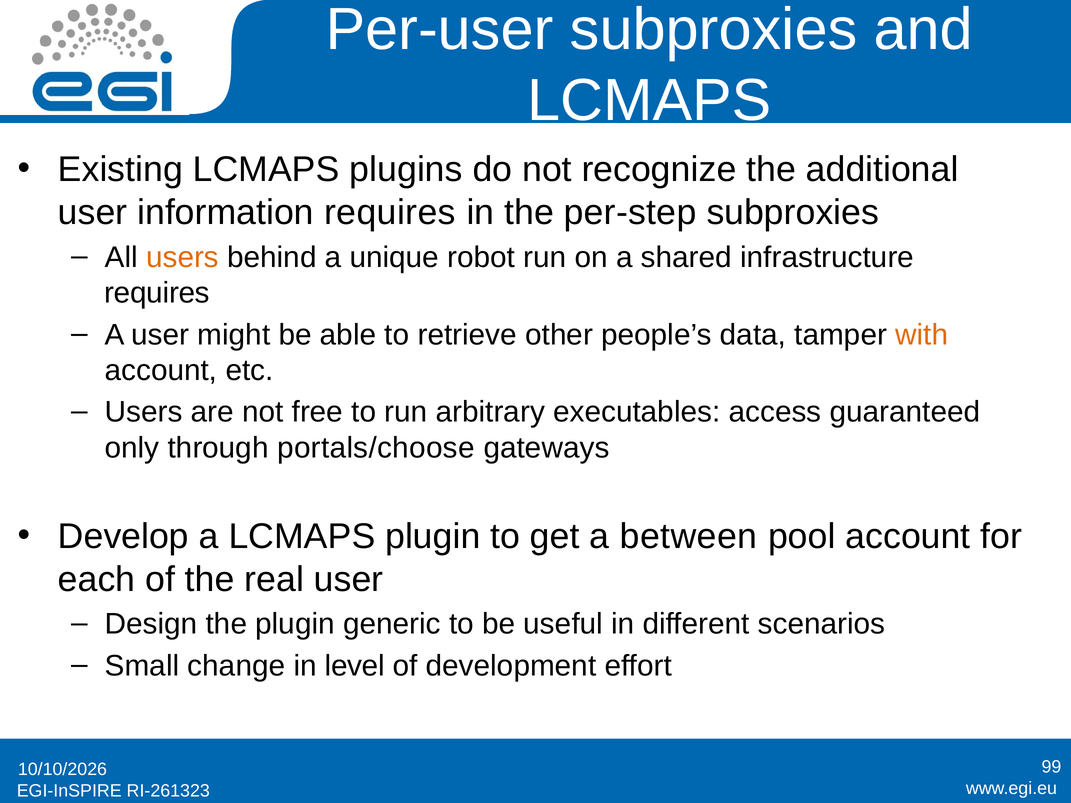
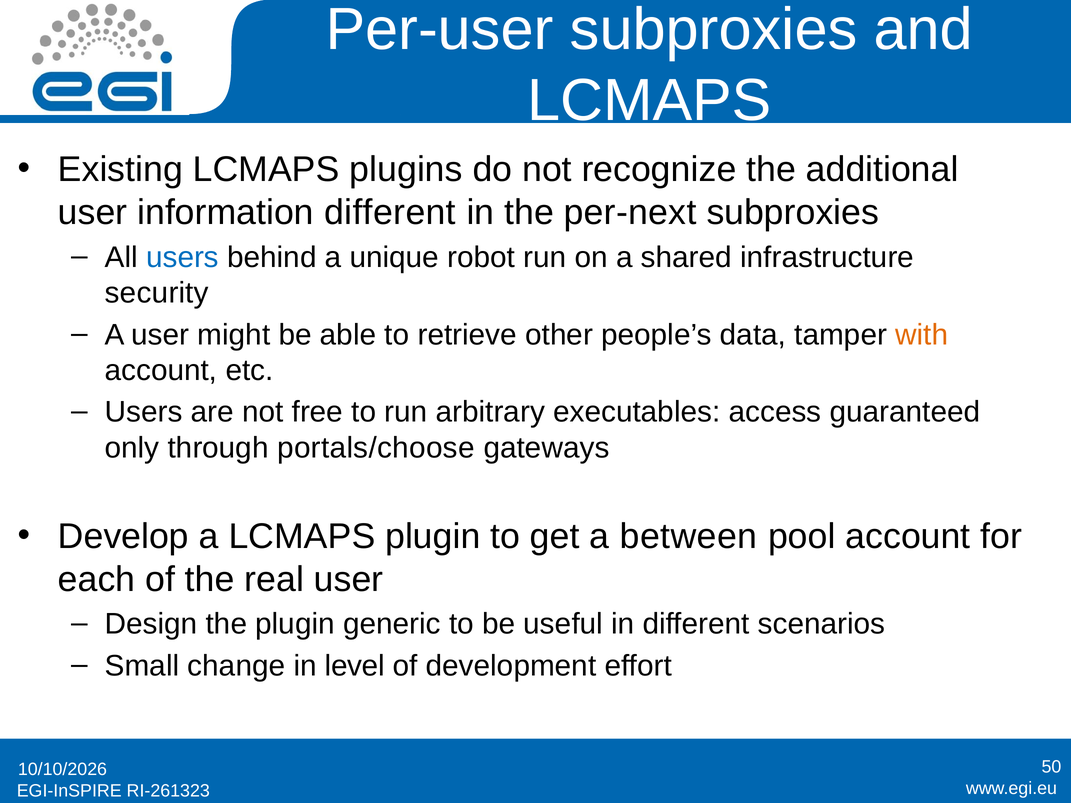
information requires: requires -> different
per-step: per-step -> per-next
users at (182, 257) colour: orange -> blue
requires at (157, 293): requires -> security
99: 99 -> 50
